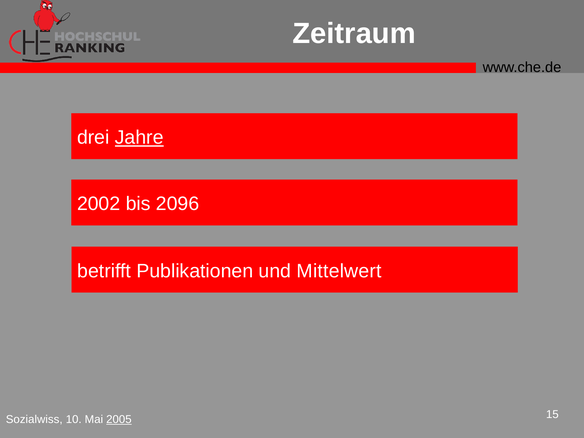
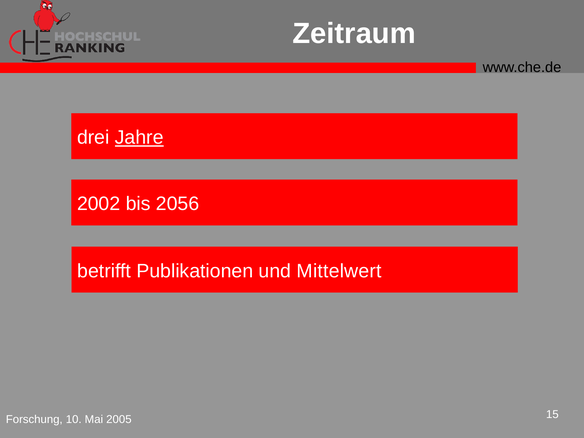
2096: 2096 -> 2056
Sozialwiss: Sozialwiss -> Forschung
2005 underline: present -> none
